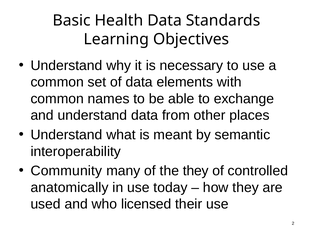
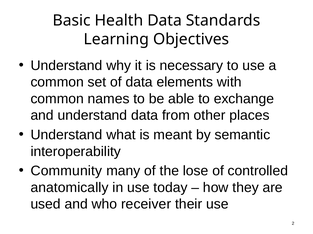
the they: they -> lose
licensed: licensed -> receiver
